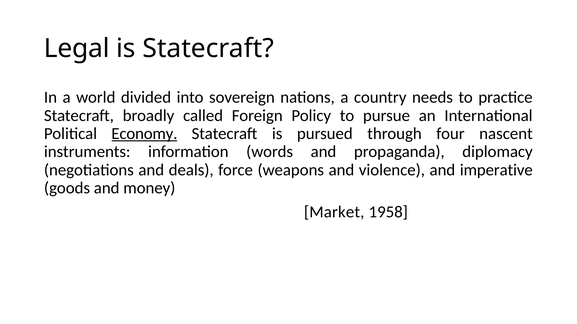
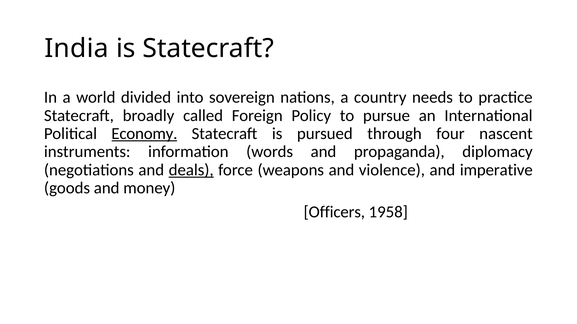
Legal: Legal -> India
deals underline: none -> present
Market: Market -> Officers
